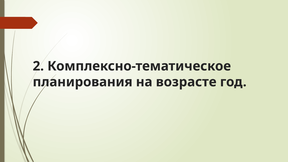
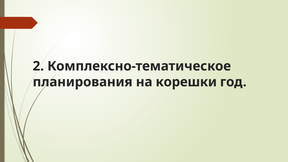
возрасте: возрасте -> корешки
